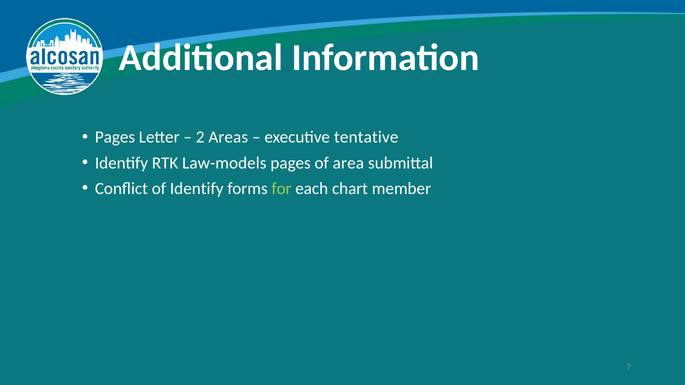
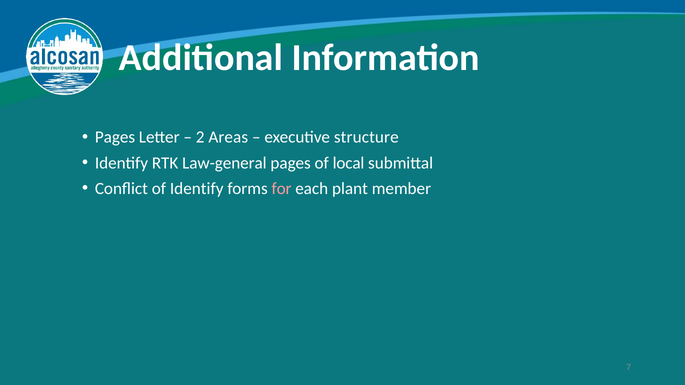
tentative: tentative -> structure
Law-models: Law-models -> Law-general
area: area -> local
for colour: light green -> pink
chart: chart -> plant
